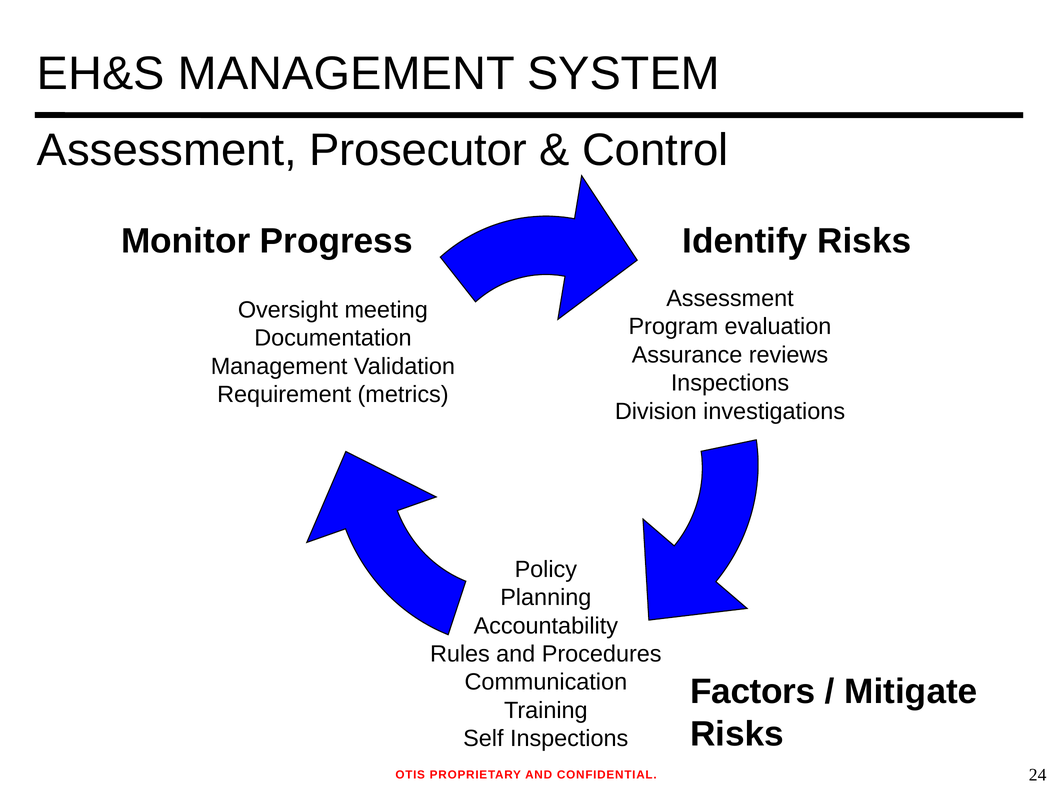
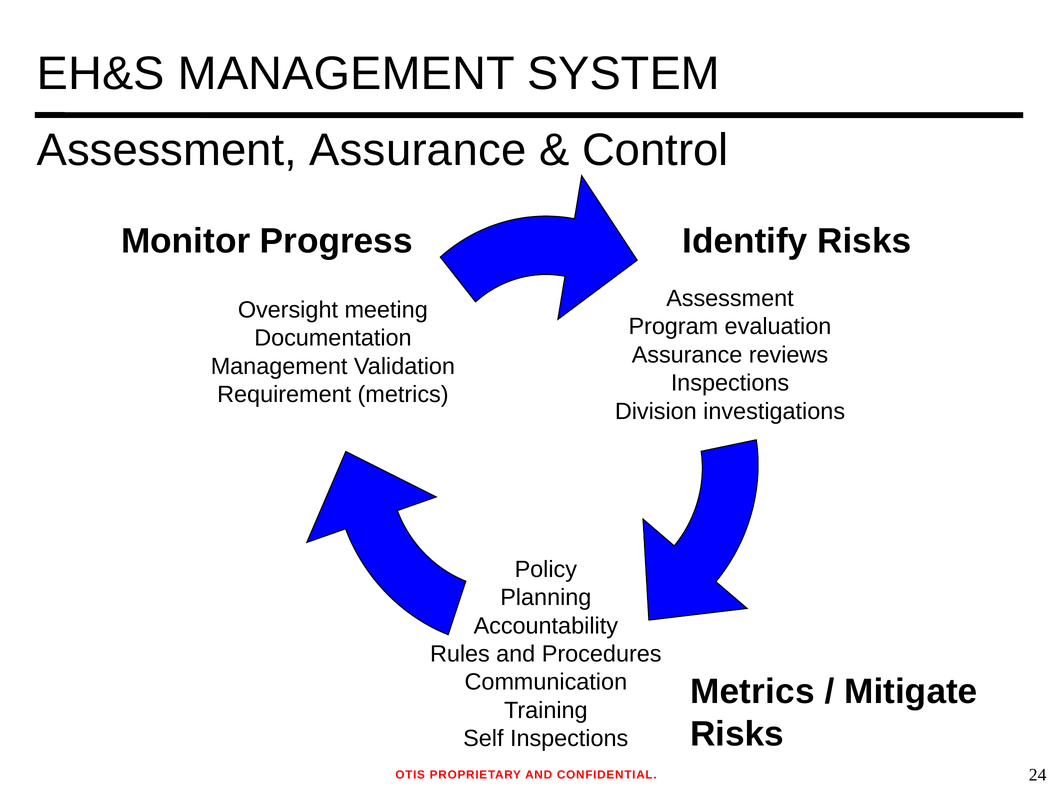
Assessment Prosecutor: Prosecutor -> Assurance
Factors at (753, 691): Factors -> Metrics
